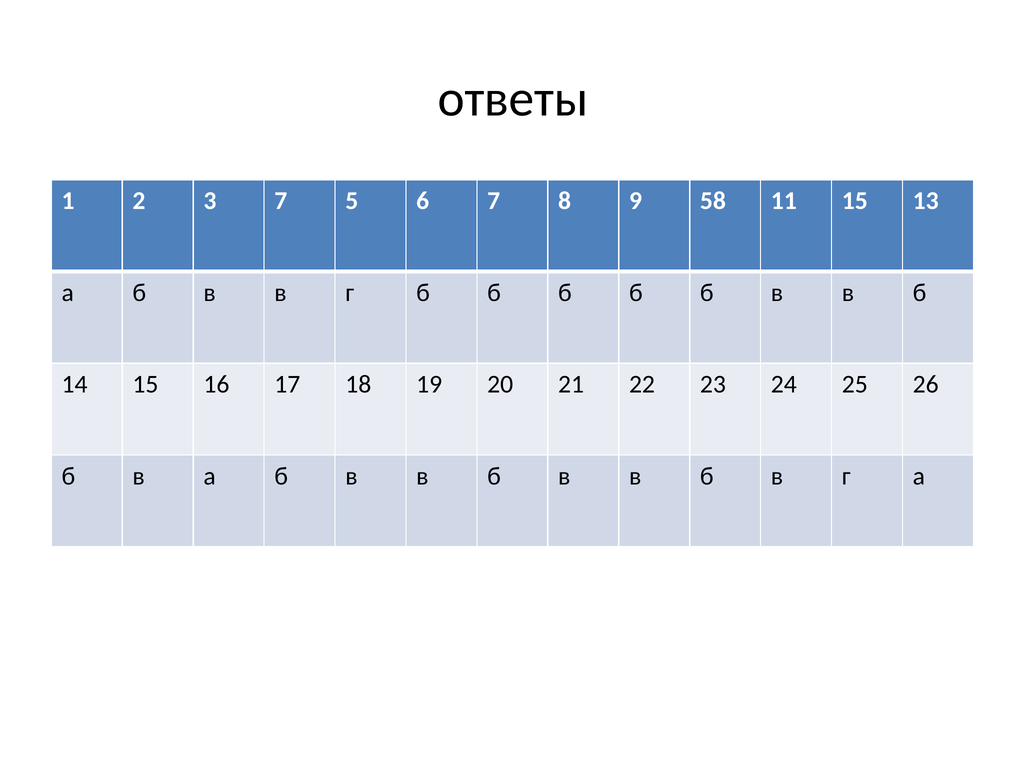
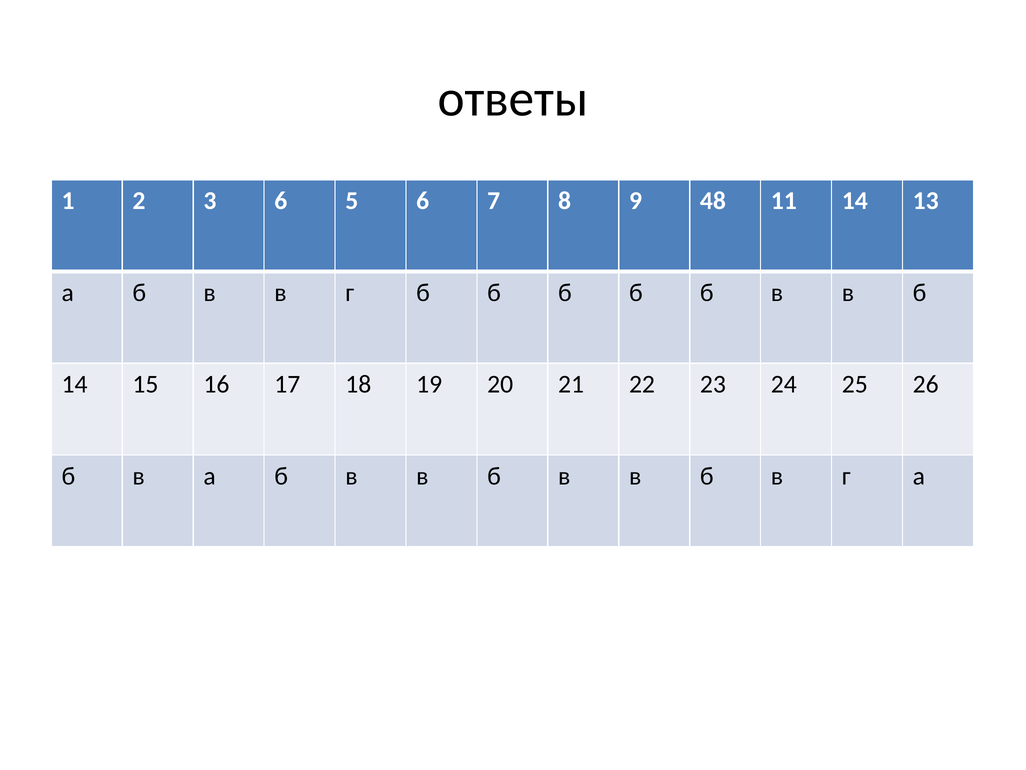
3 7: 7 -> 6
58: 58 -> 48
11 15: 15 -> 14
